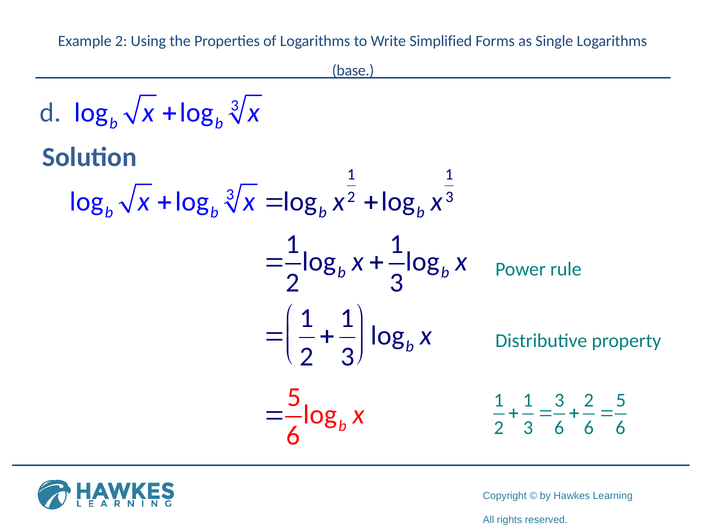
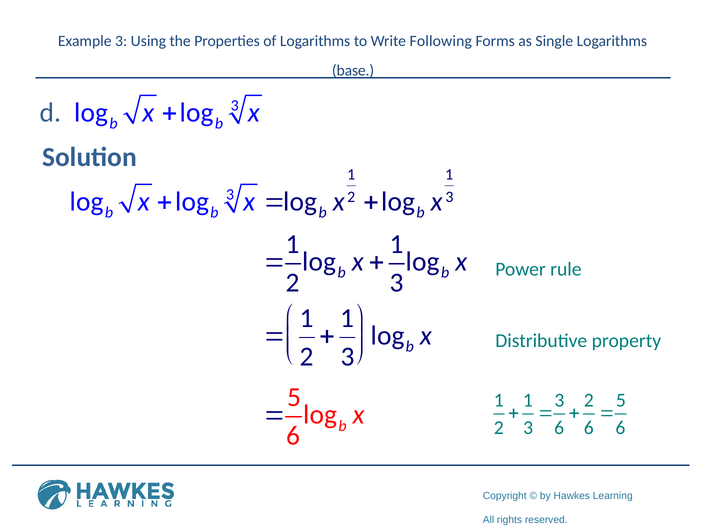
Example 2: 2 -> 3
Simplified: Simplified -> Following
